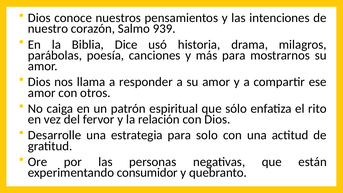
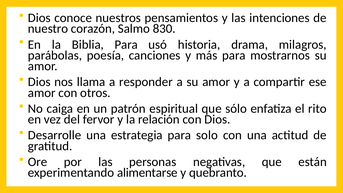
939: 939 -> 830
Biblia Dice: Dice -> Para
consumidor: consumidor -> alimentarse
